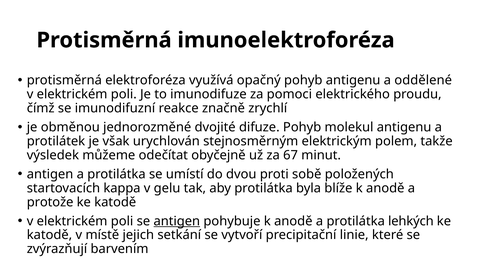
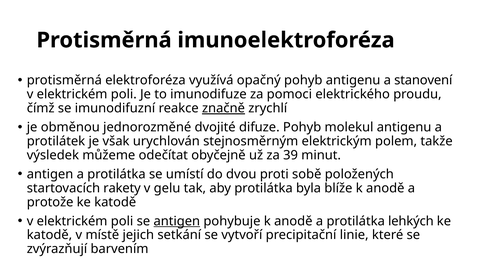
oddělené: oddělené -> stanovení
značně underline: none -> present
67: 67 -> 39
kappa: kappa -> rakety
